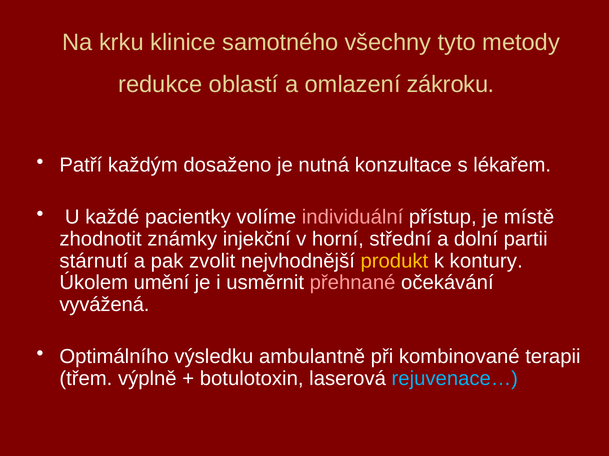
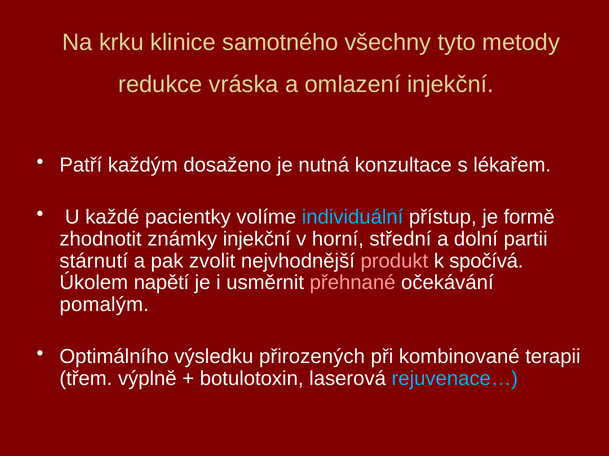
oblastí: oblastí -> vráska
omlazení zákroku: zákroku -> injekční
individuální colour: pink -> light blue
místě: místě -> formě
produkt colour: yellow -> pink
kontury: kontury -> spočívá
umění: umění -> napětí
vyvážená: vyvážená -> pomalým
ambulantně: ambulantně -> přirozených
